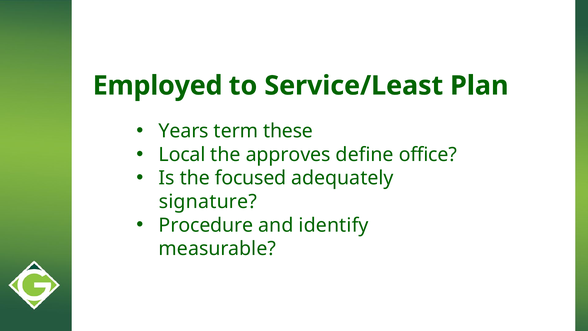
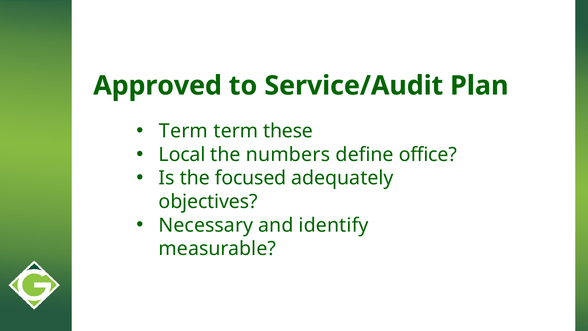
Employed: Employed -> Approved
Service/Least: Service/Least -> Service/Audit
Years at (184, 131): Years -> Term
approves: approves -> numbers
signature: signature -> objectives
Procedure: Procedure -> Necessary
